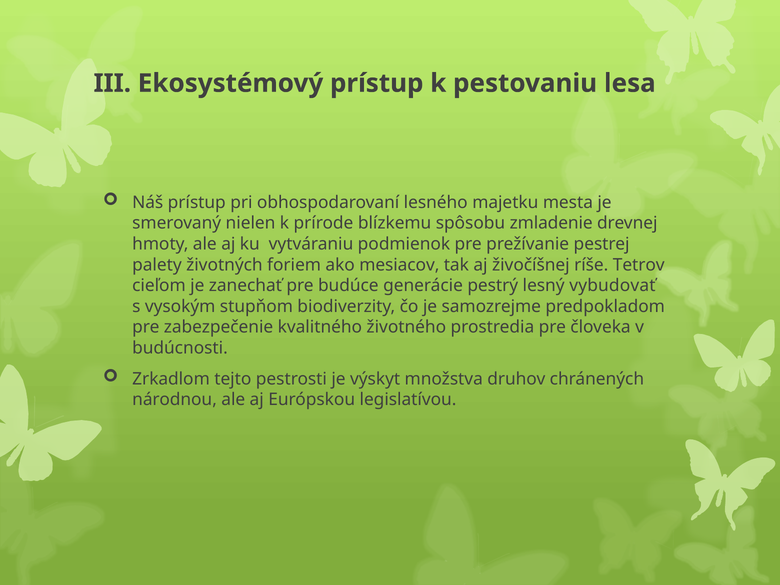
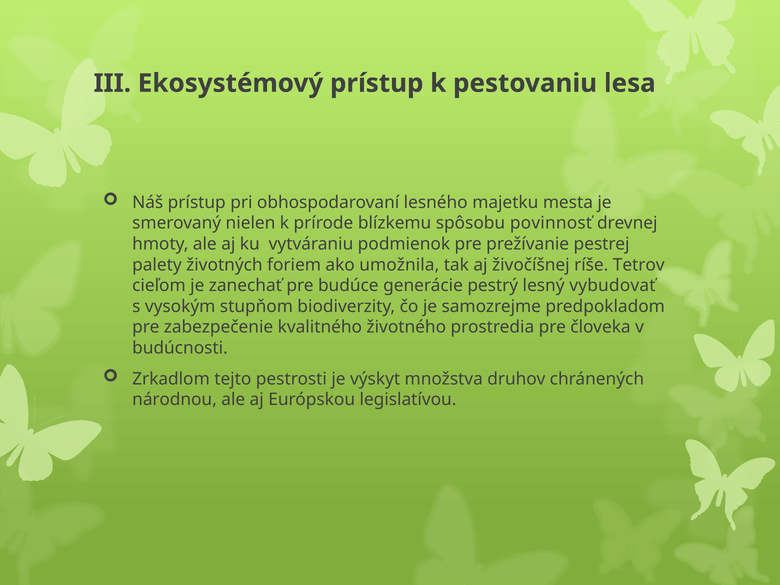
zmladenie: zmladenie -> povinnosť
mesiacov: mesiacov -> umožnila
